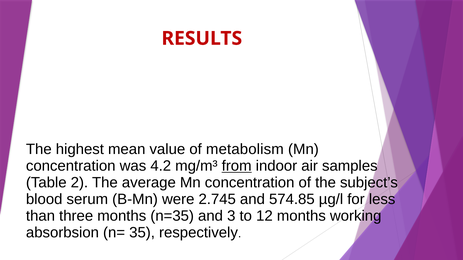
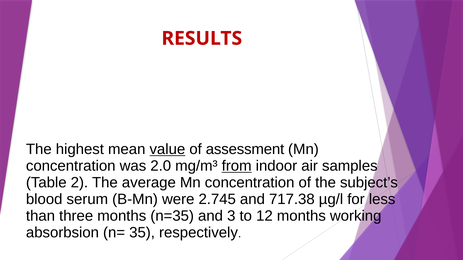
value underline: none -> present
metabolism: metabolism -> assessment
4.2: 4.2 -> 2.0
574.85: 574.85 -> 717.38
